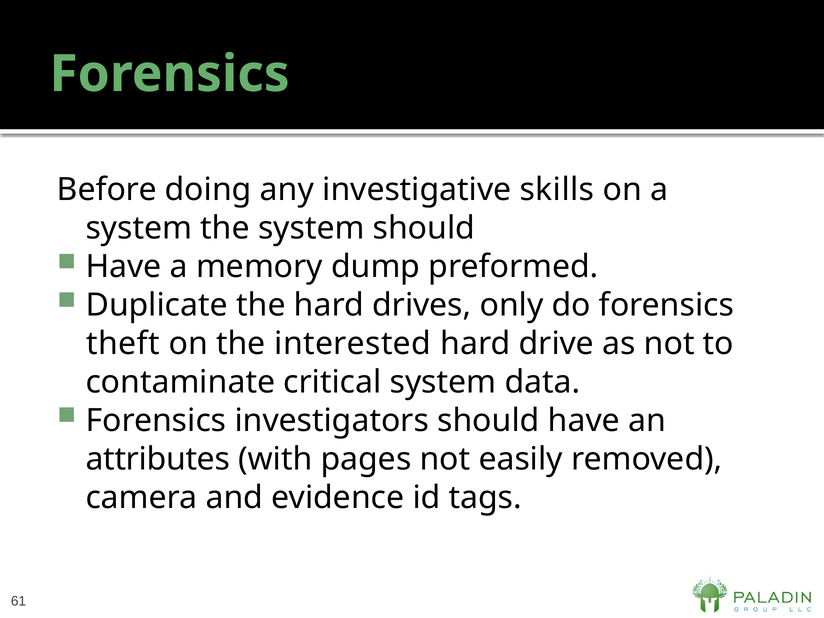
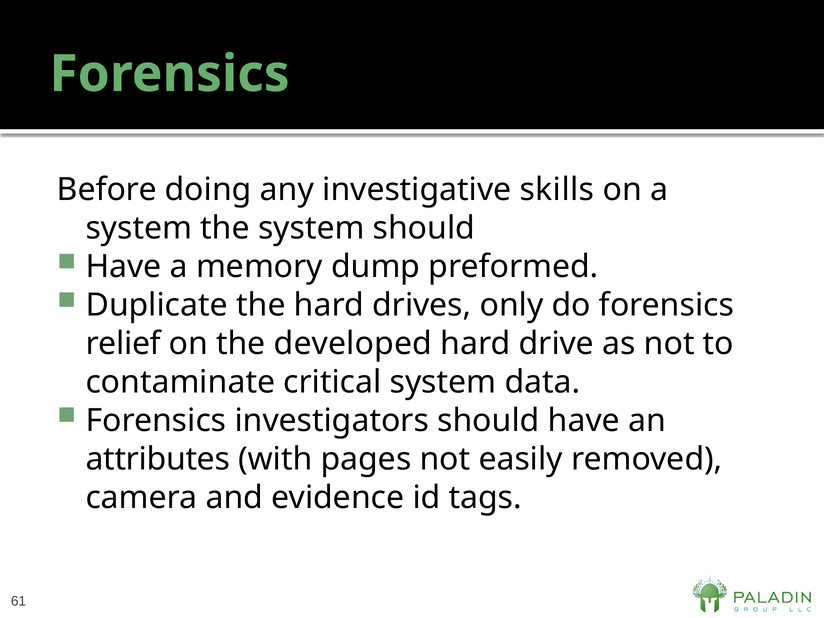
theft: theft -> relief
interested: interested -> developed
